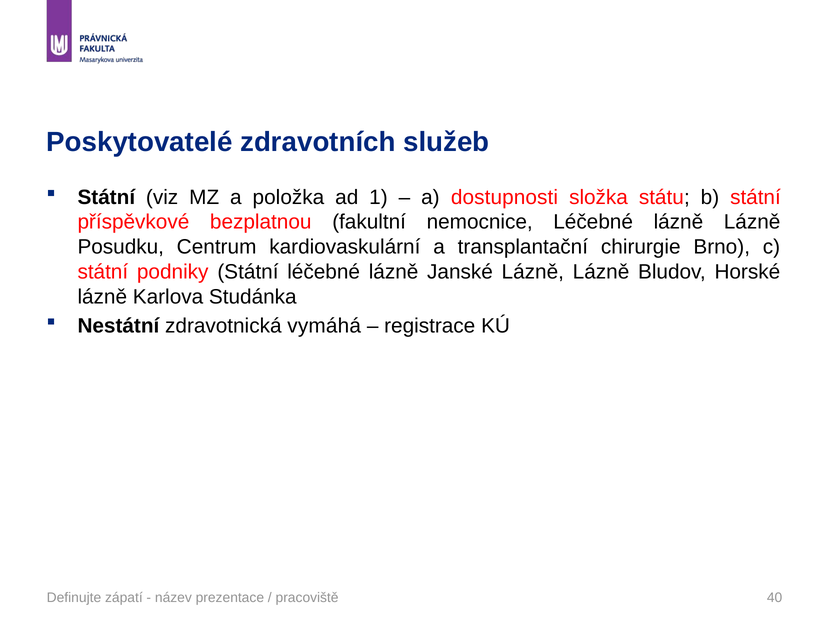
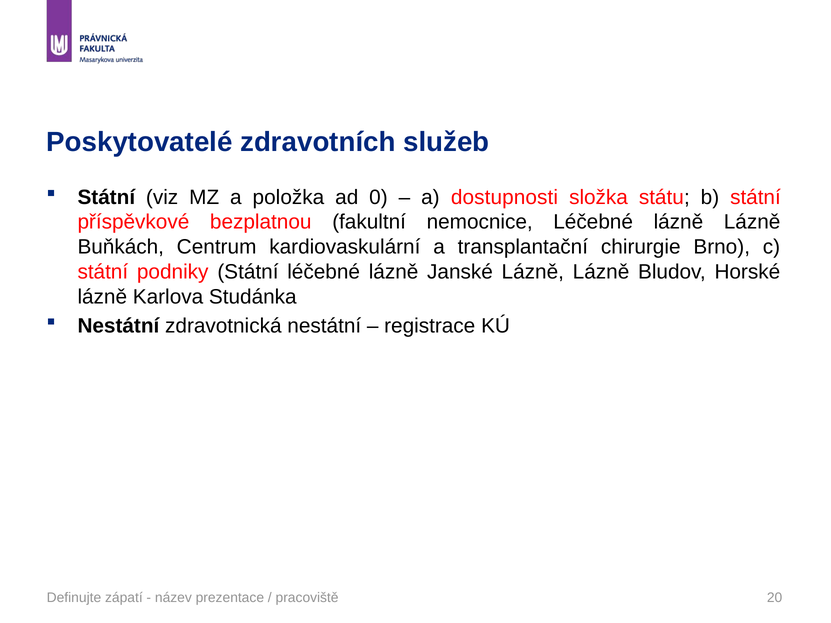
1: 1 -> 0
Posudku: Posudku -> Buňkách
zdravotnická vymáhá: vymáhá -> nestátní
40: 40 -> 20
